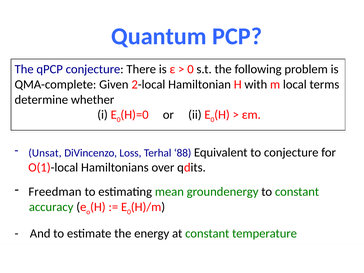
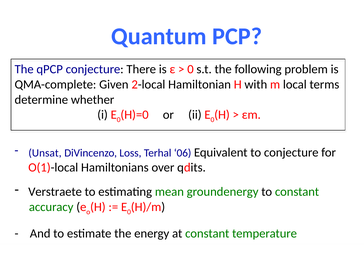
88: 88 -> 06
Freedman: Freedman -> Verstraete
